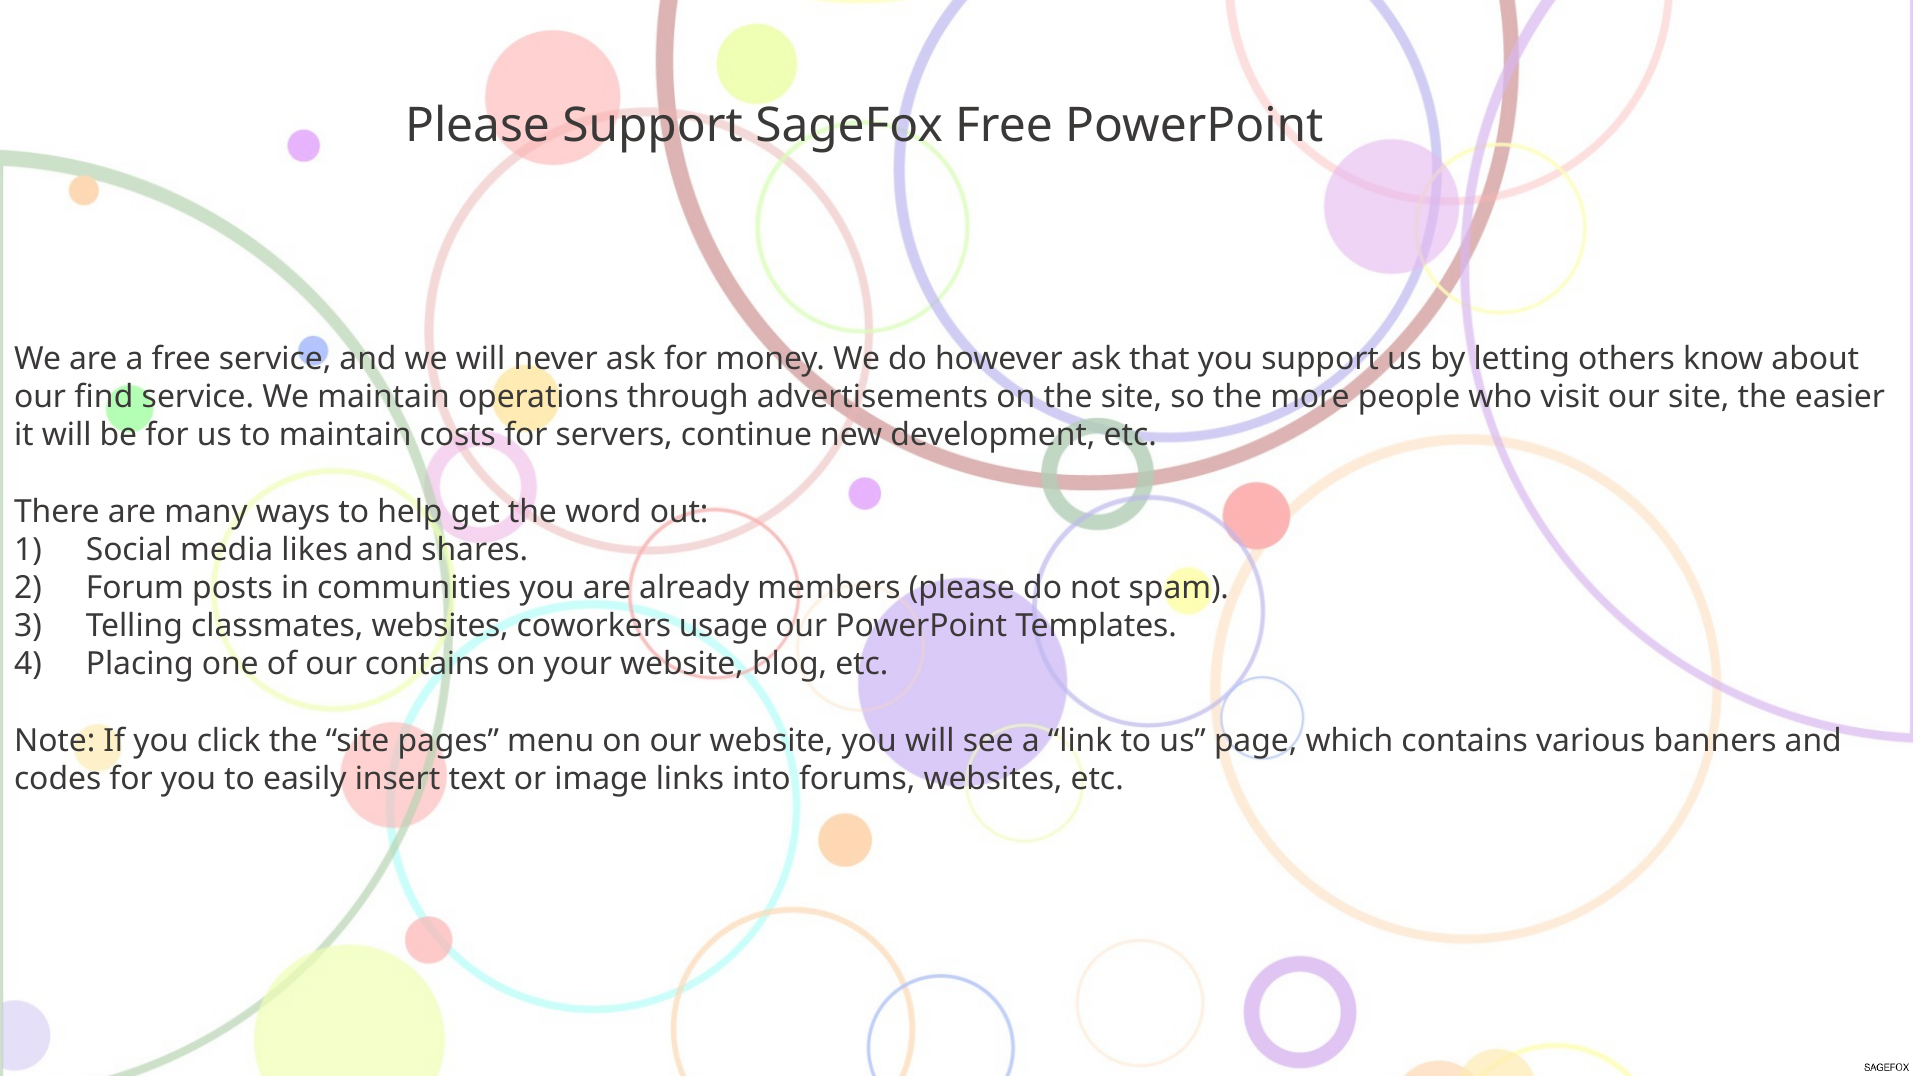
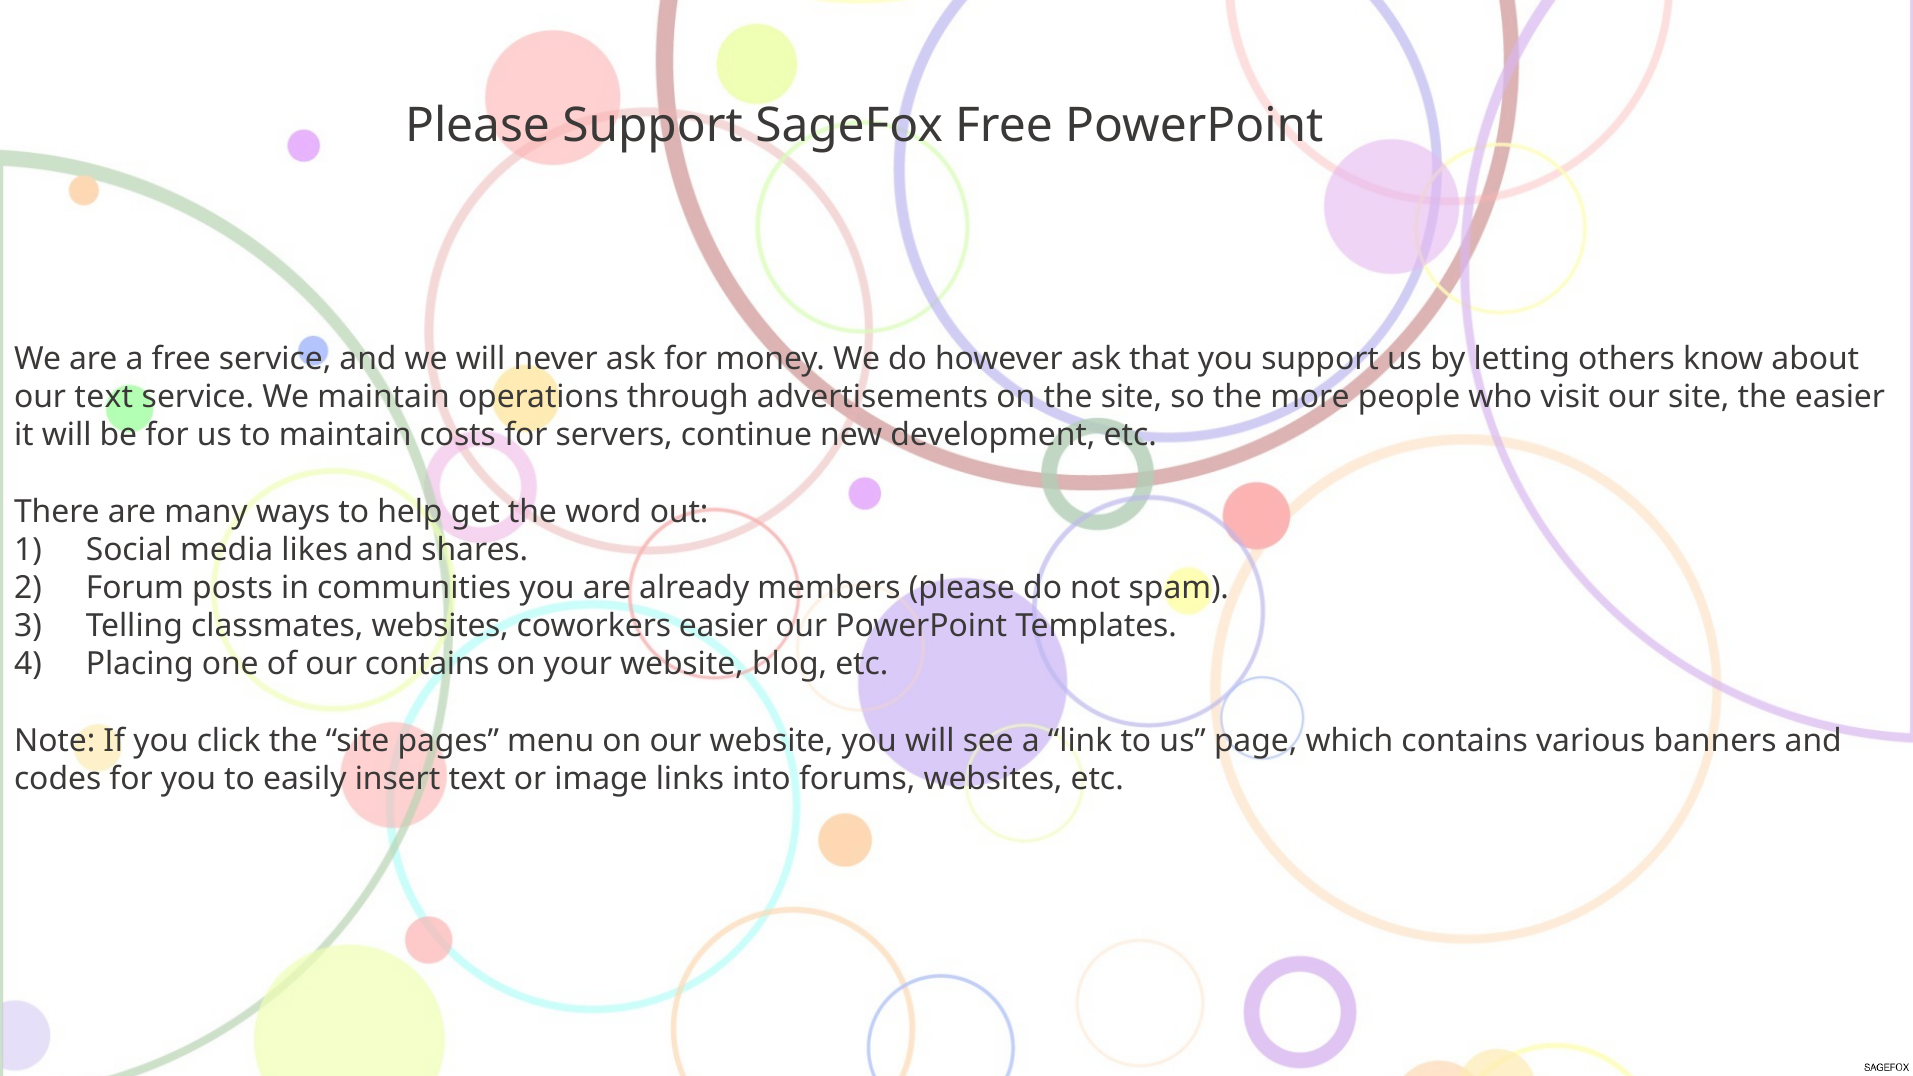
our find: find -> text
coworkers usage: usage -> easier
